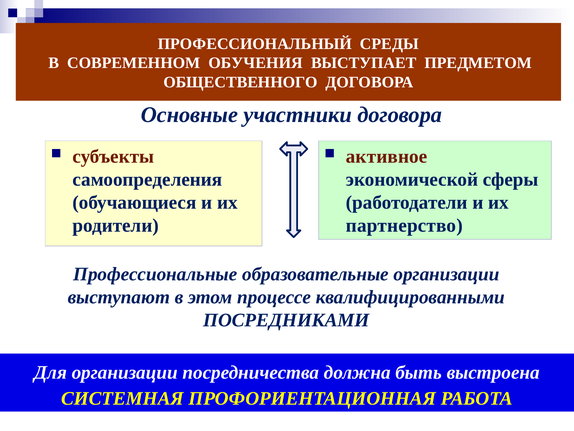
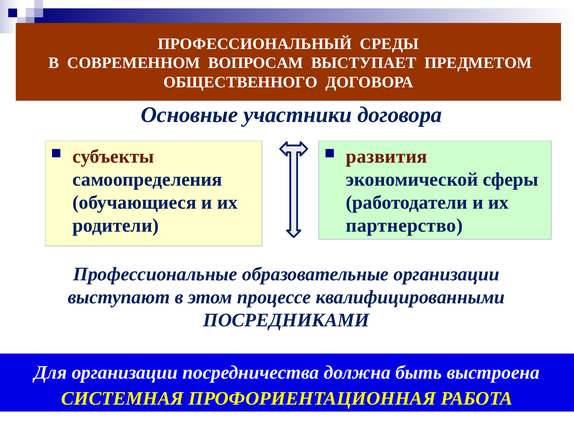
ОБУЧЕНИЯ: ОБУЧЕНИЯ -> ВОПРОСАМ
активное: активное -> развития
